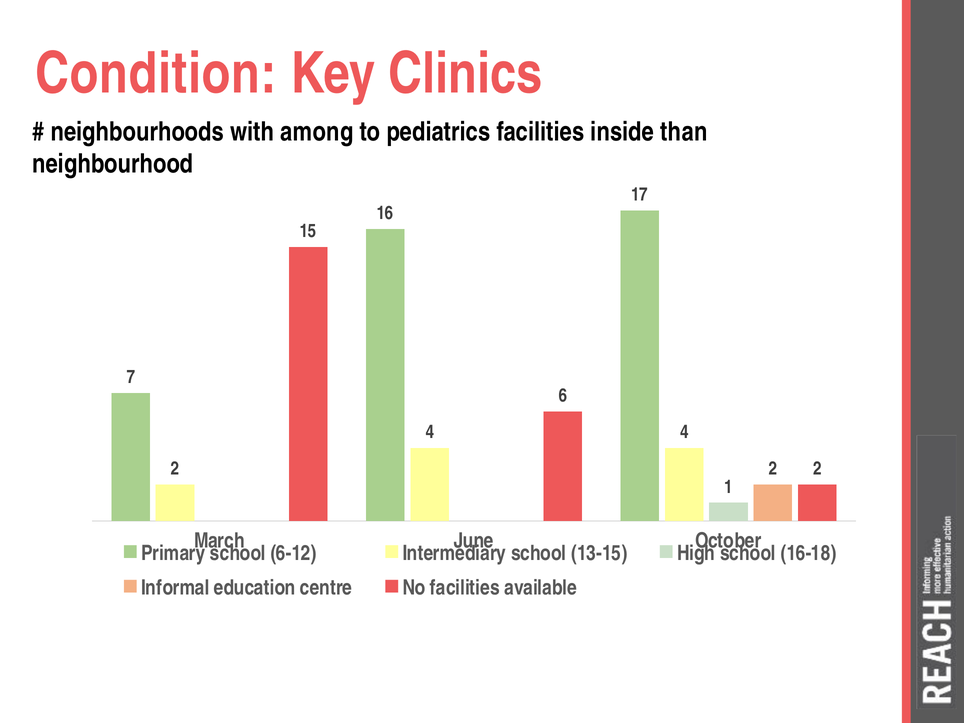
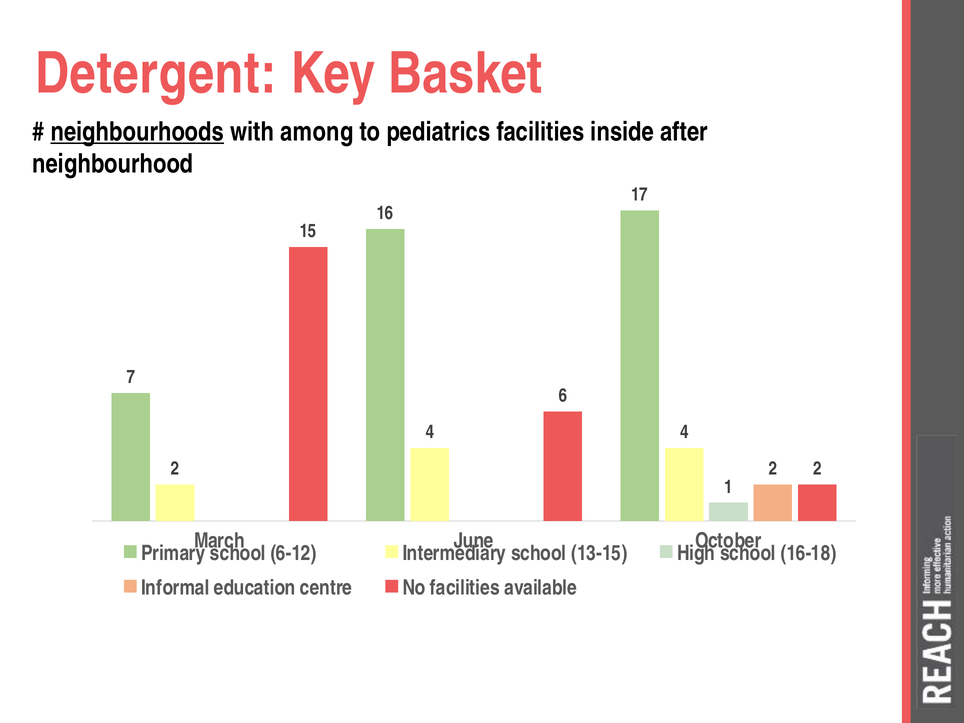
Condition: Condition -> Detergent
Clinics: Clinics -> Basket
neighbourhoods underline: none -> present
than: than -> after
